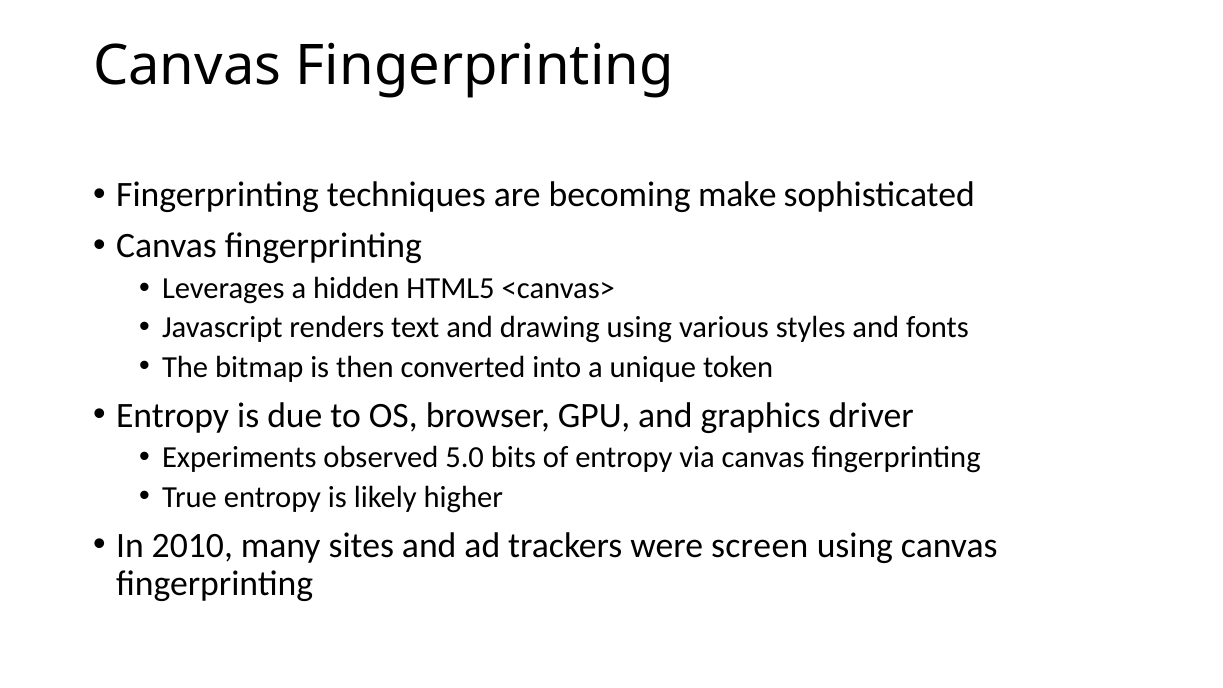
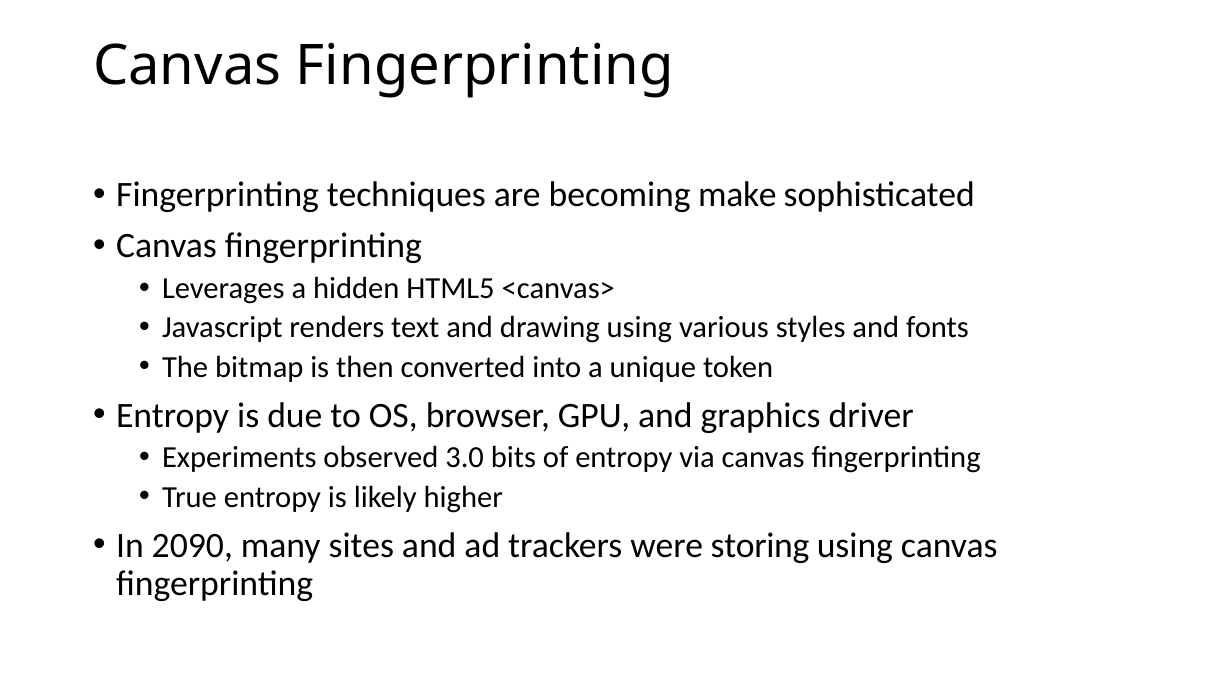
5.0: 5.0 -> 3.0
2010: 2010 -> 2090
screen: screen -> storing
